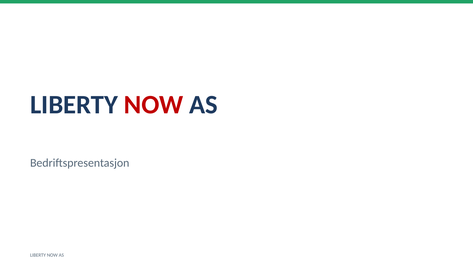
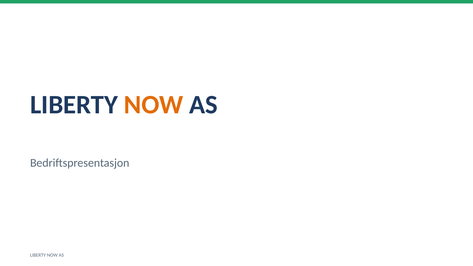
NOW at (154, 105) colour: red -> orange
